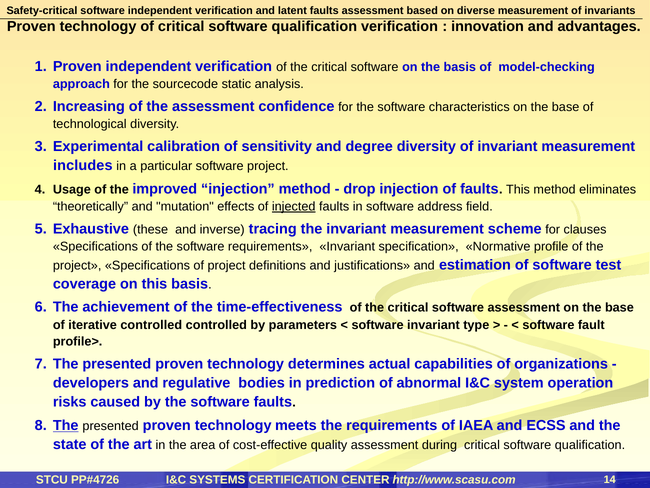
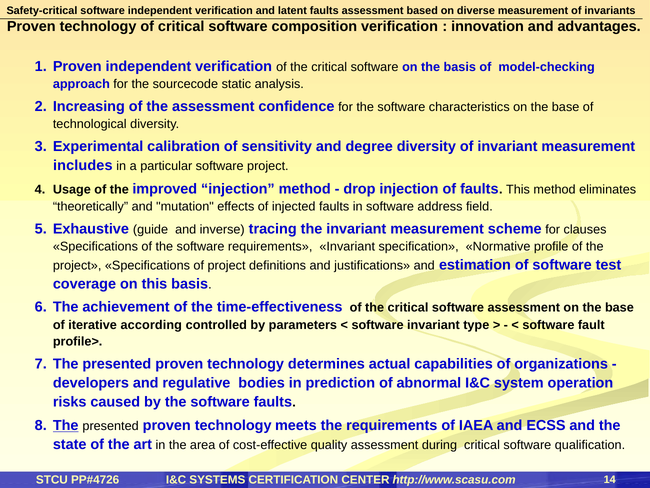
of critical software qualification: qualification -> composition
injected underline: present -> none
these: these -> guide
iterative controlled: controlled -> according
